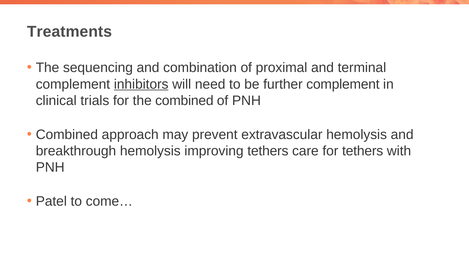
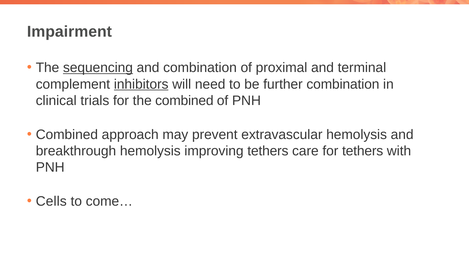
Treatments: Treatments -> Impairment
sequencing underline: none -> present
further complement: complement -> combination
Patel: Patel -> Cells
